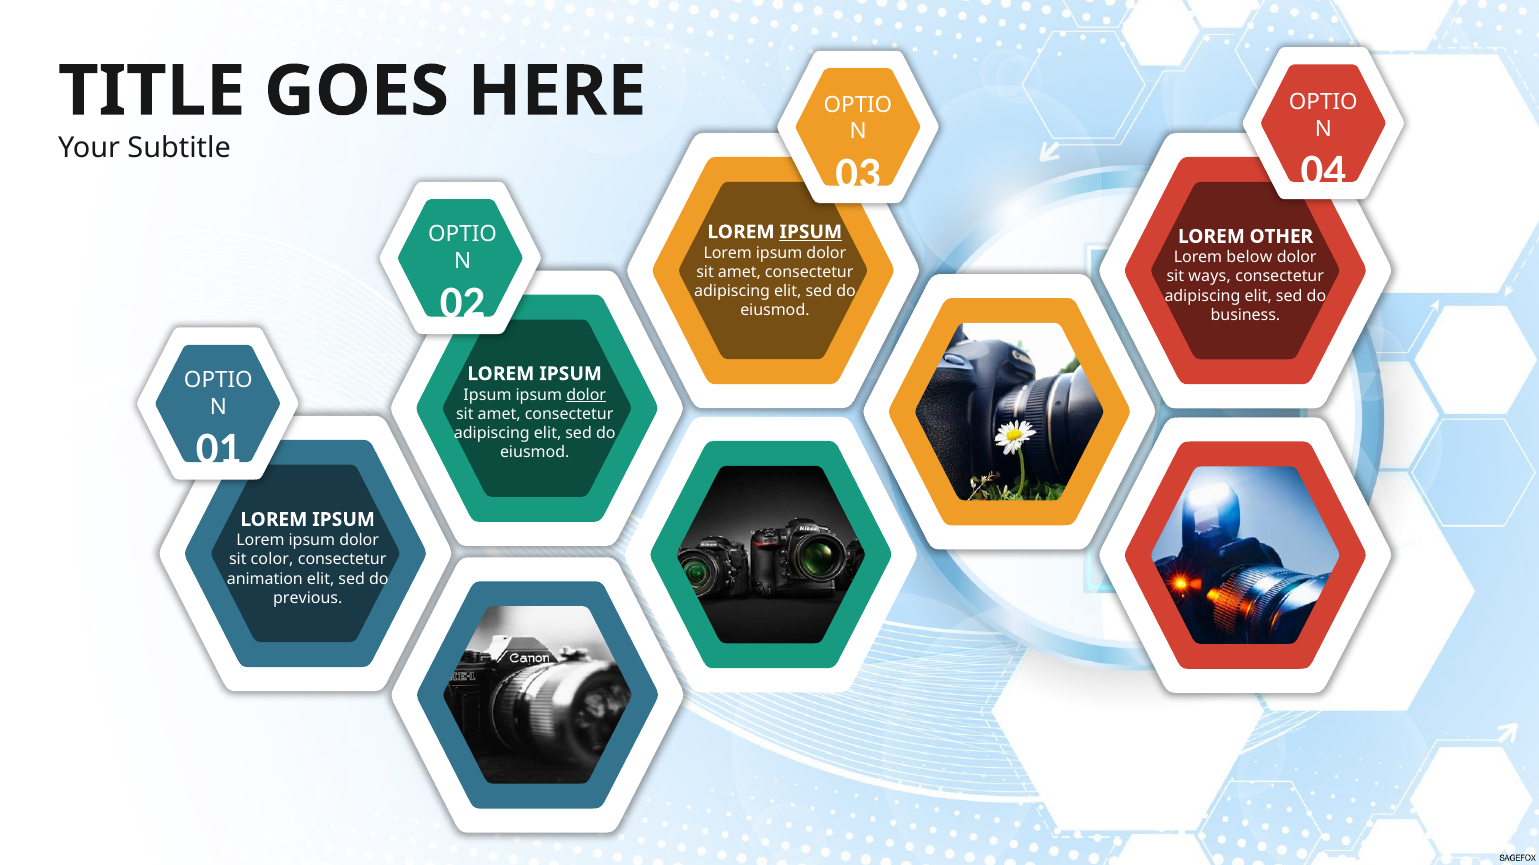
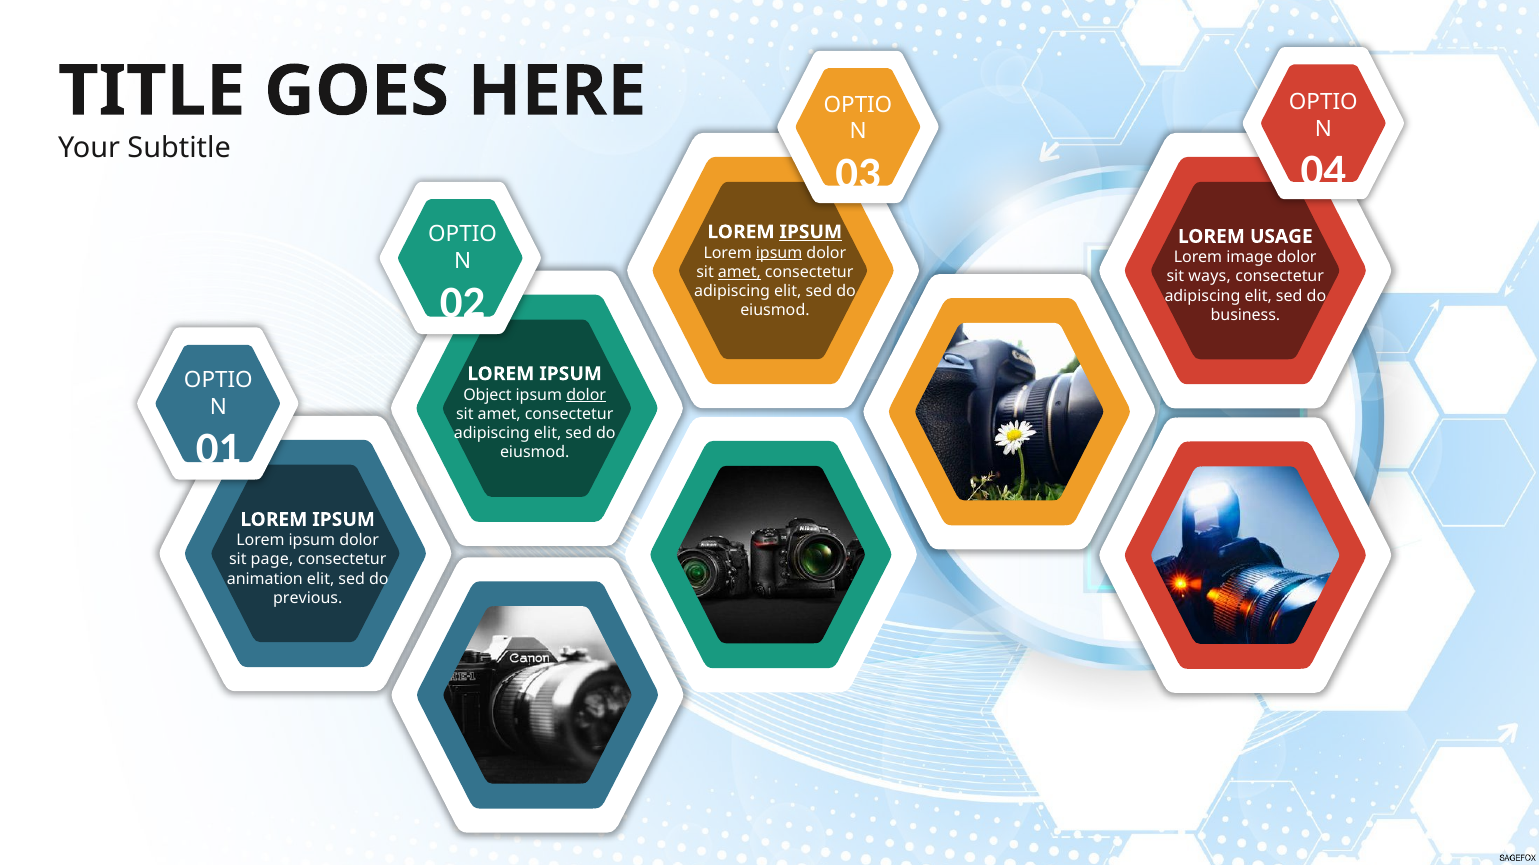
OTHER: OTHER -> USAGE
ipsum at (779, 253) underline: none -> present
below: below -> image
amet at (739, 272) underline: none -> present
Ipsum at (487, 395): Ipsum -> Object
color: color -> page
